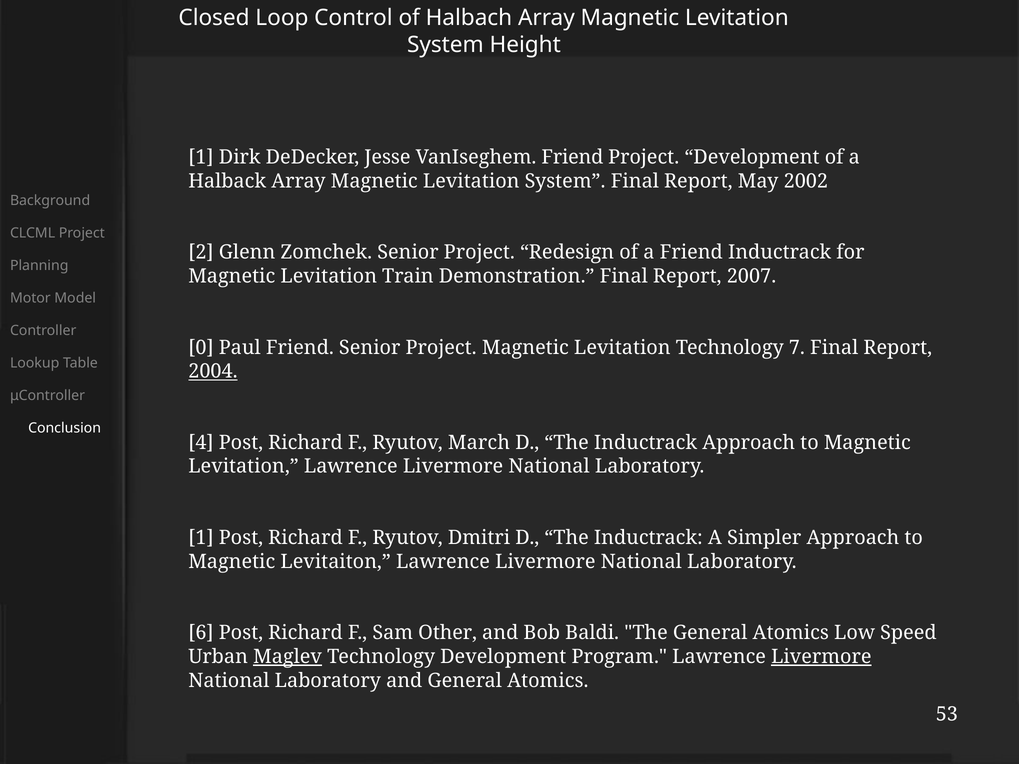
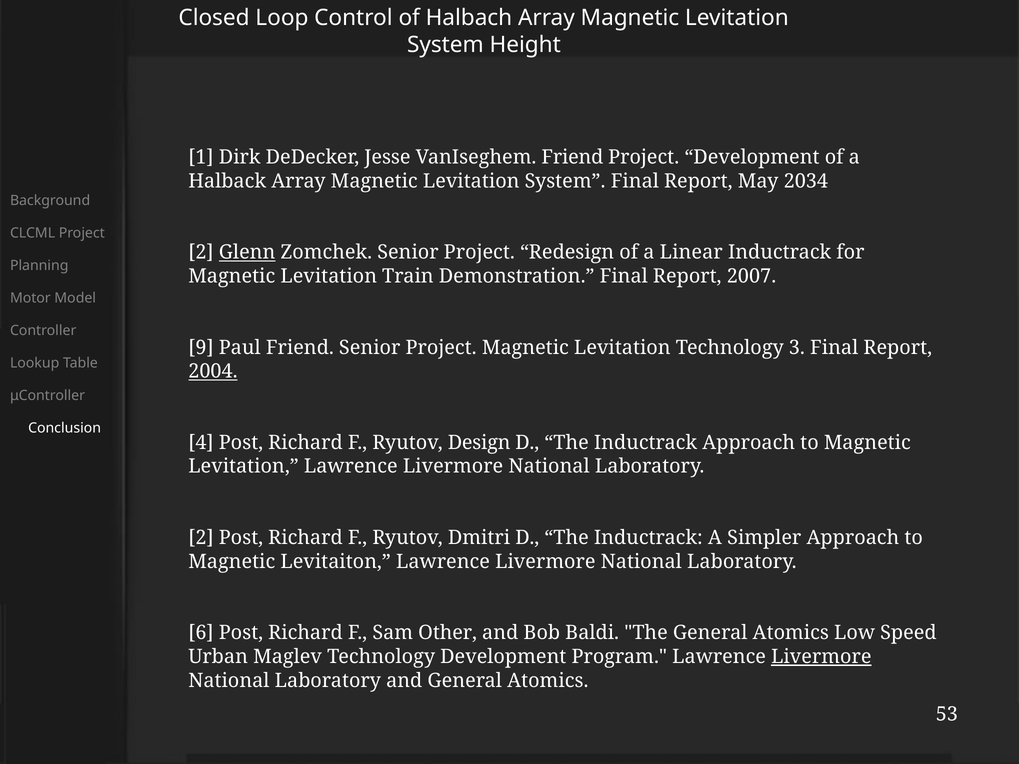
2002: 2002 -> 2034
Glenn underline: none -> present
a Friend: Friend -> Linear
0: 0 -> 9
7: 7 -> 3
March: March -> Design
1 at (201, 538): 1 -> 2
Maglev underline: present -> none
